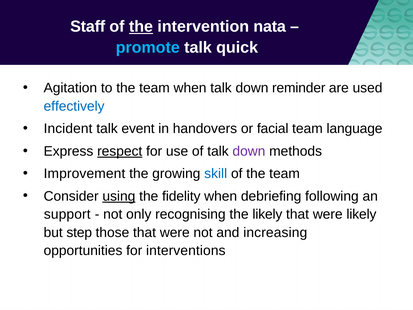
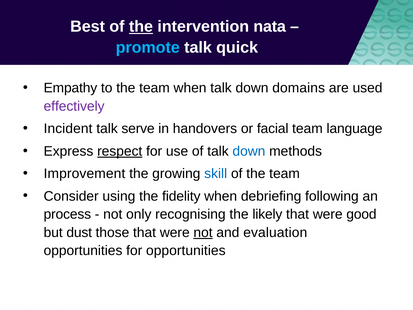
Staff: Staff -> Best
Agitation: Agitation -> Empathy
reminder: reminder -> domains
effectively colour: blue -> purple
event: event -> serve
down at (249, 151) colour: purple -> blue
using underline: present -> none
support: support -> process
were likely: likely -> good
step: step -> dust
not at (203, 232) underline: none -> present
increasing: increasing -> evaluation
for interventions: interventions -> opportunities
